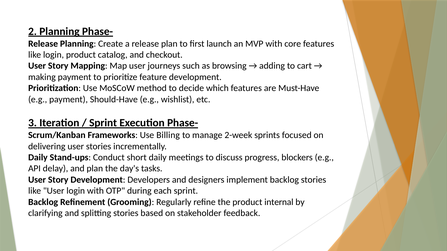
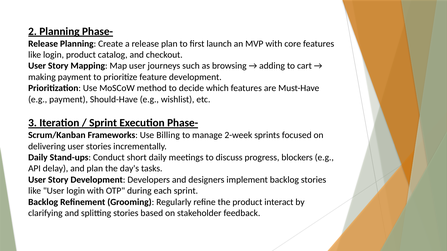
internal: internal -> interact
